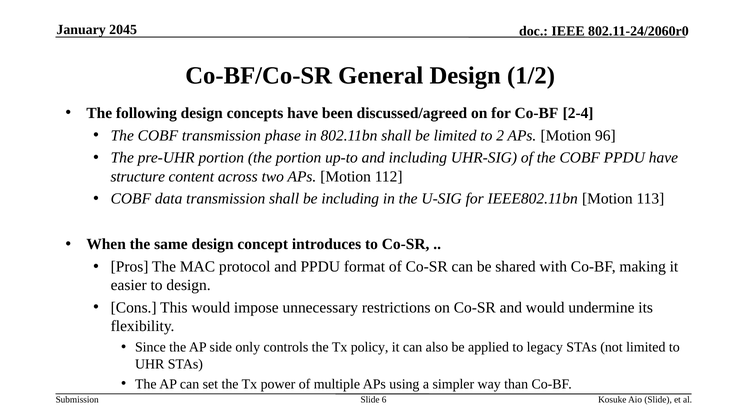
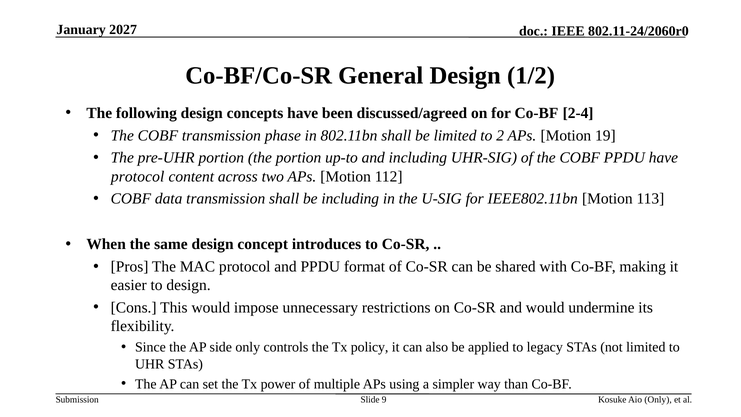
2045: 2045 -> 2027
96: 96 -> 19
structure at (138, 176): structure -> protocol
6: 6 -> 9
Aio Slide: Slide -> Only
